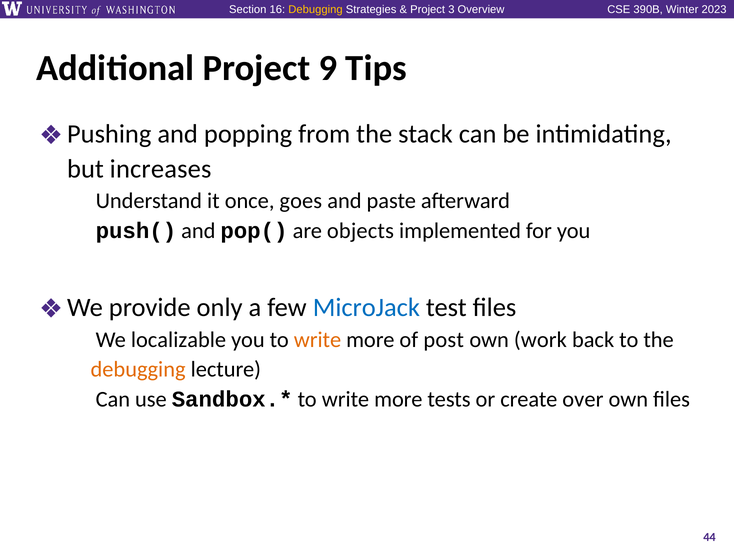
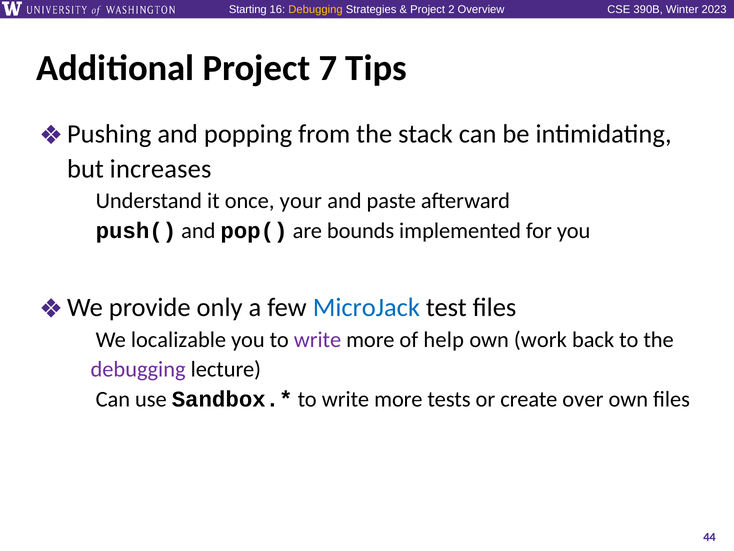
Section: Section -> Starting
3: 3 -> 2
9: 9 -> 7
goes: goes -> your
objects: objects -> bounds
write at (318, 339) colour: orange -> purple
post: post -> help
debugging at (138, 369) colour: orange -> purple
